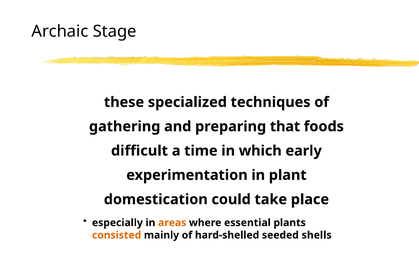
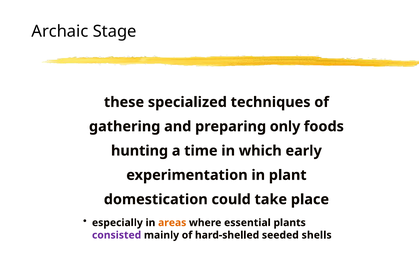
that: that -> only
difficult: difficult -> hunting
consisted colour: orange -> purple
